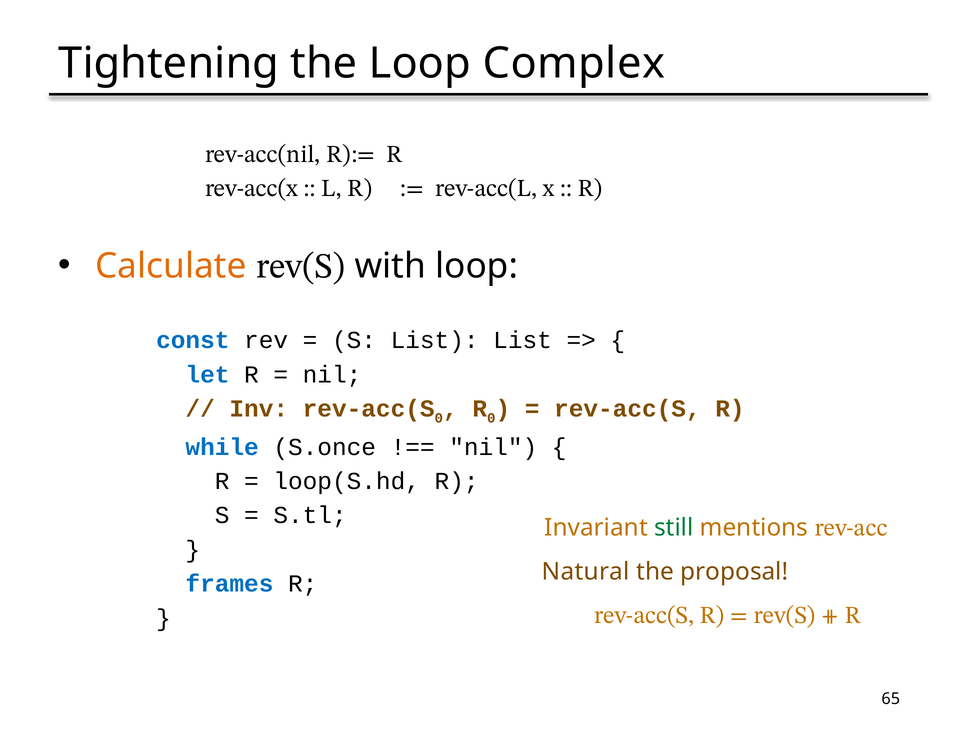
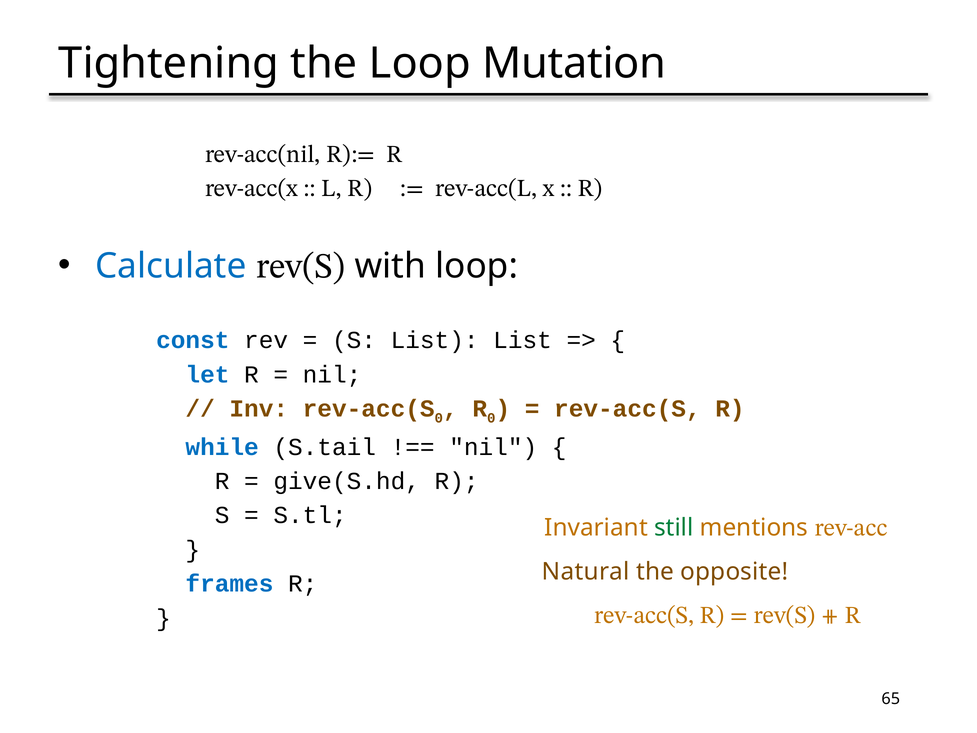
Complex: Complex -> Mutation
Calculate colour: orange -> blue
S.once: S.once -> S.tail
loop(S.hd: loop(S.hd -> give(S.hd
proposal: proposal -> opposite
